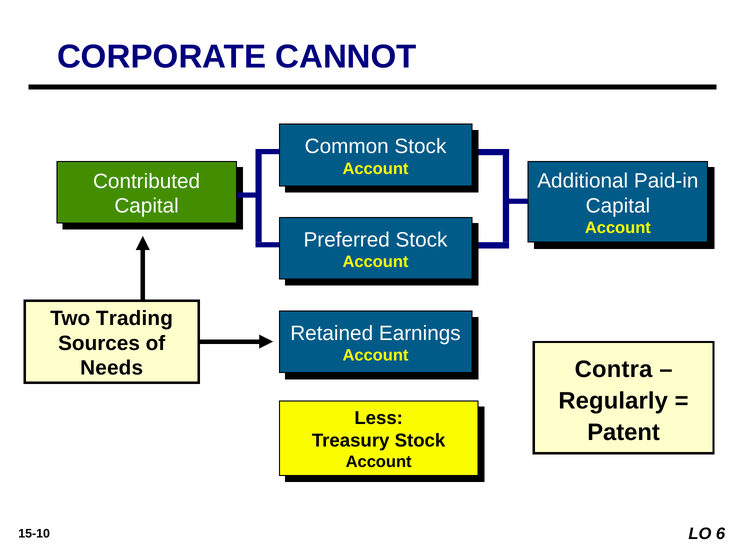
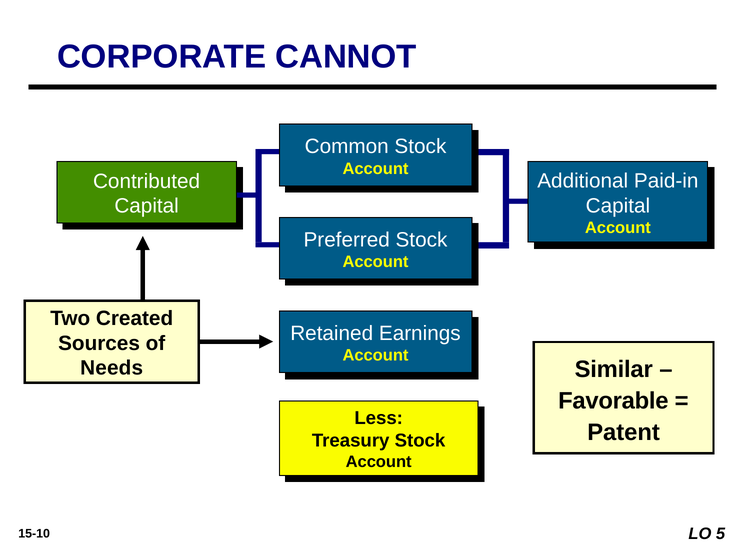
Trading: Trading -> Created
Contra: Contra -> Similar
Regularly: Regularly -> Favorable
6: 6 -> 5
